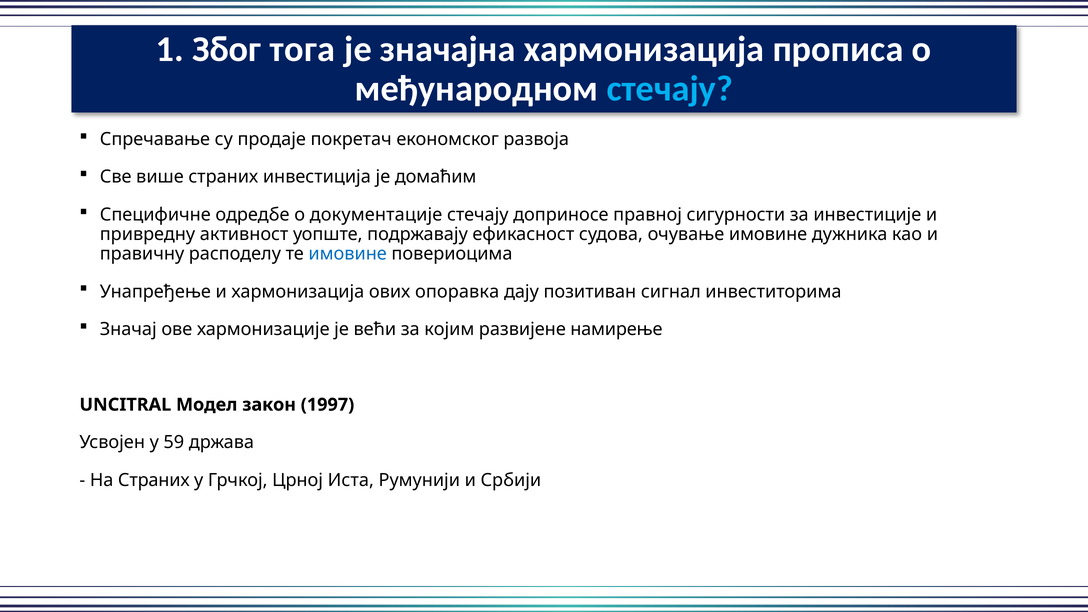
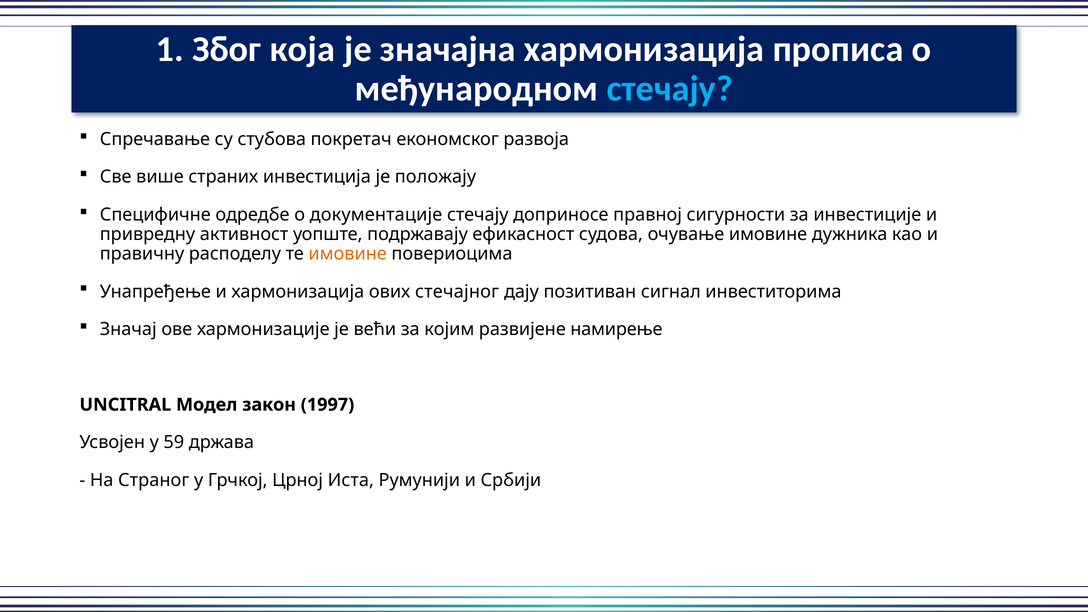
тога: тога -> која
продаје: продаје -> стубова
домаћим: домаћим -> положају
имовине at (348, 254) colour: blue -> orange
опоравка: опоравка -> стечајног
На Страних: Страних -> Страног
